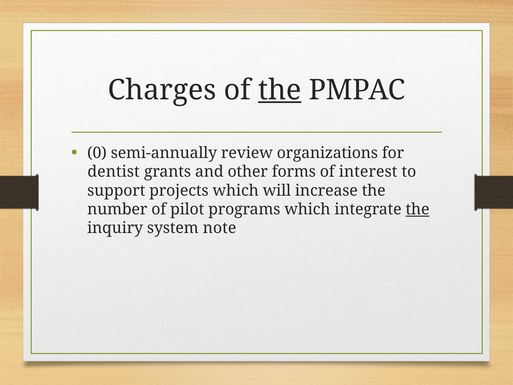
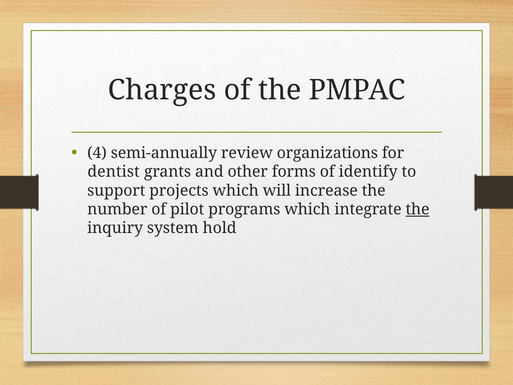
the at (280, 90) underline: present -> none
0: 0 -> 4
interest: interest -> identify
note: note -> hold
